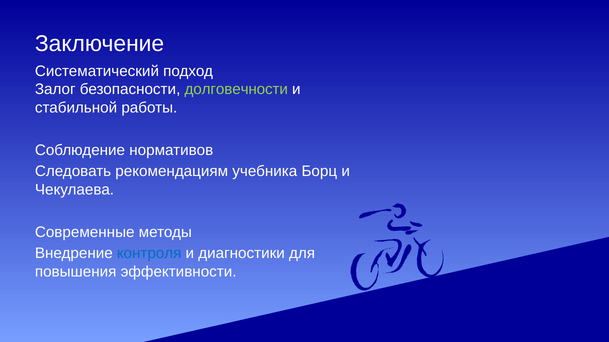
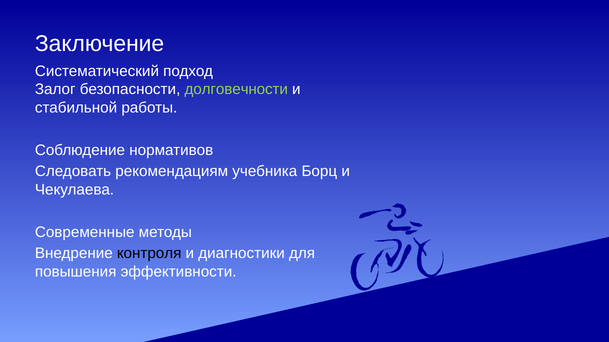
контроля colour: blue -> black
